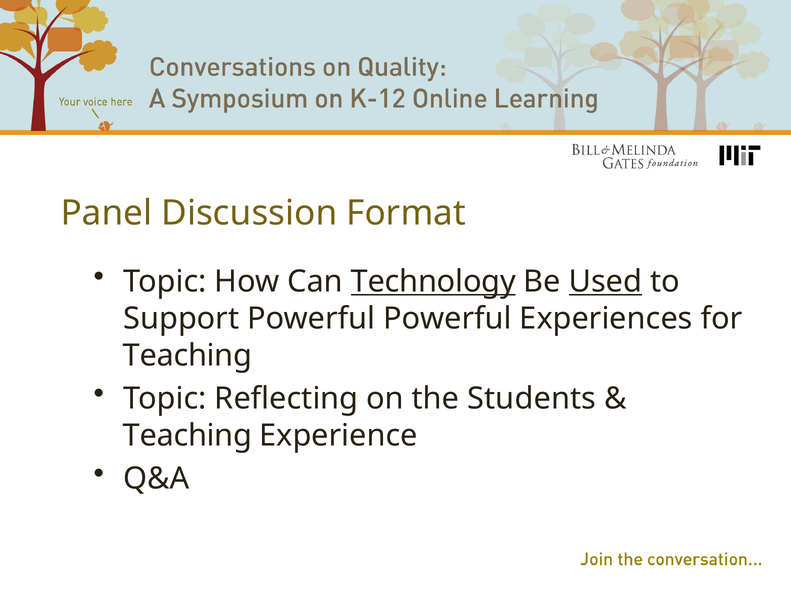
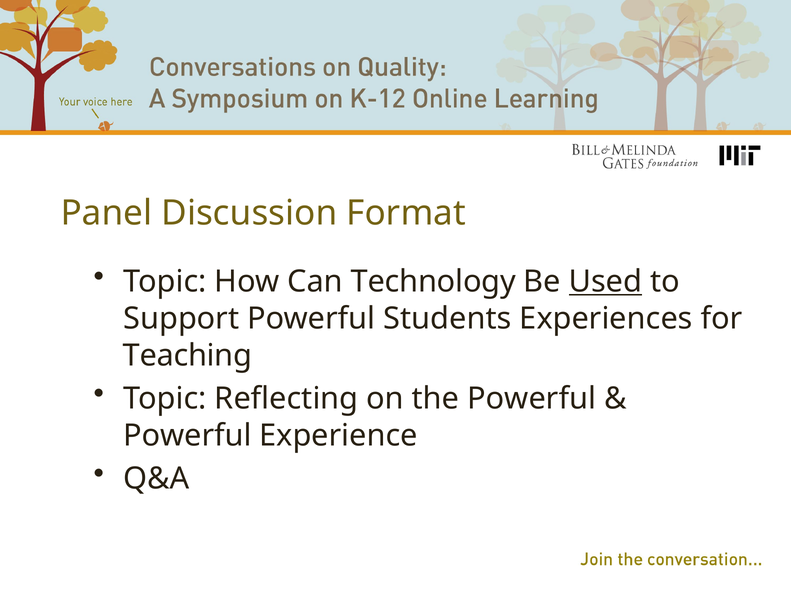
Technology underline: present -> none
Powerful Powerful: Powerful -> Students
the Students: Students -> Powerful
Teaching at (187, 436): Teaching -> Powerful
